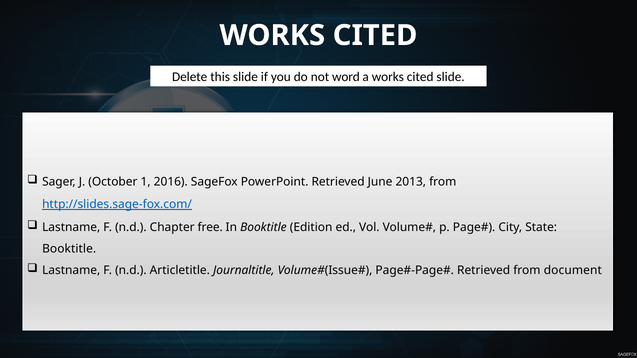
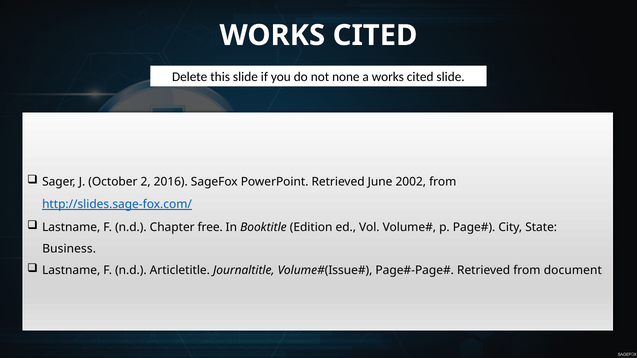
word: word -> none
1: 1 -> 2
2013: 2013 -> 2002
Booktitle at (69, 249): Booktitle -> Business
